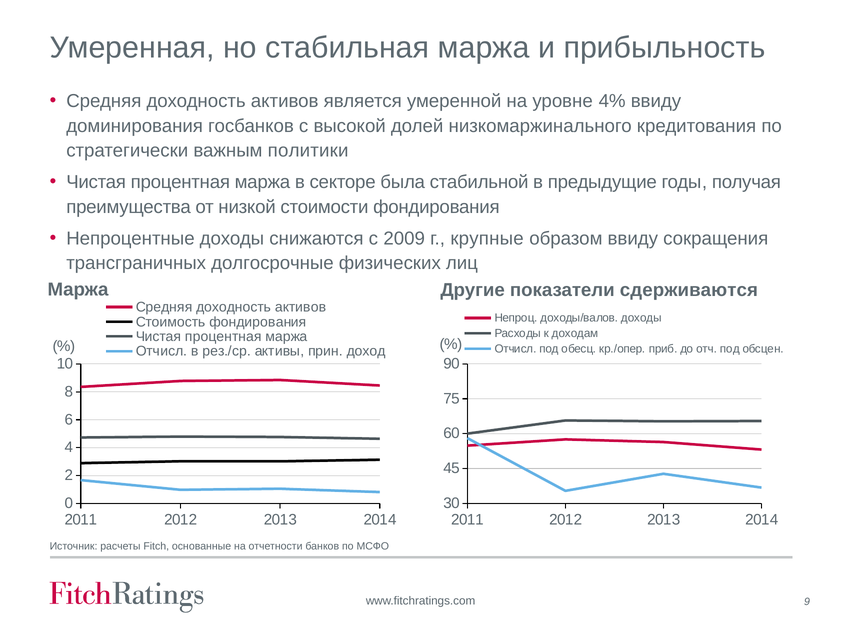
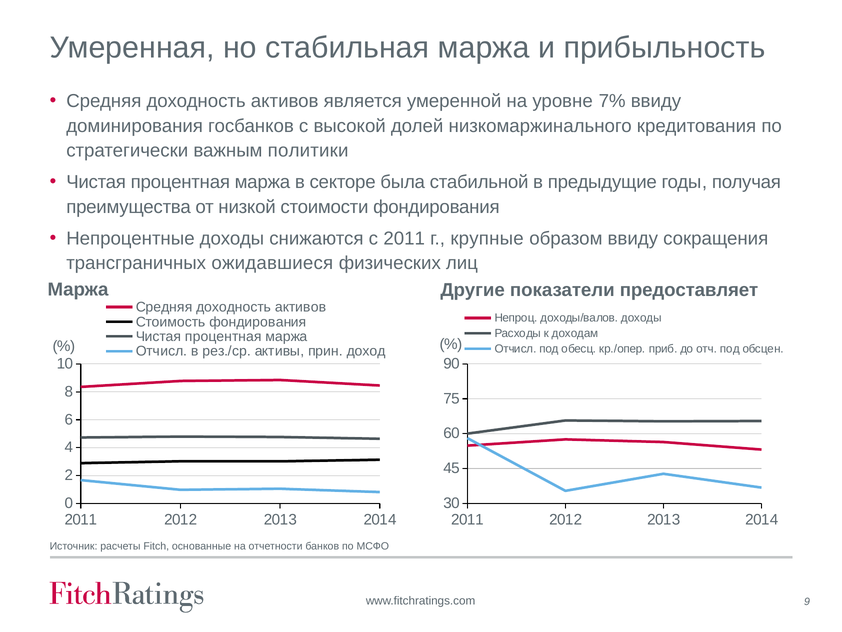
4%: 4% -> 7%
с 2009: 2009 -> 2011
долгосрочные: долгосрочные -> ожидавшиеся
сдерживаются: сдерживаются -> предоставляет
